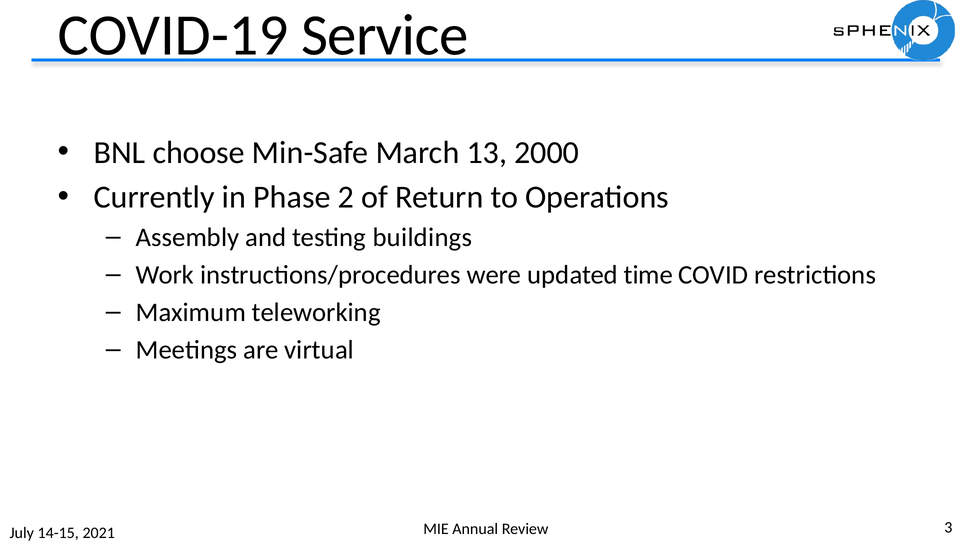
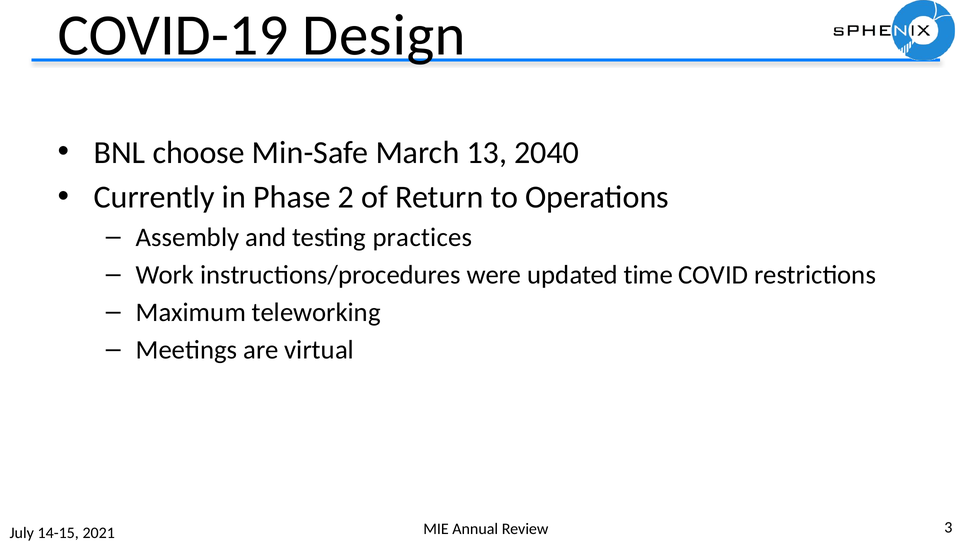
Service: Service -> Design
2000: 2000 -> 2040
buildings: buildings -> practices
